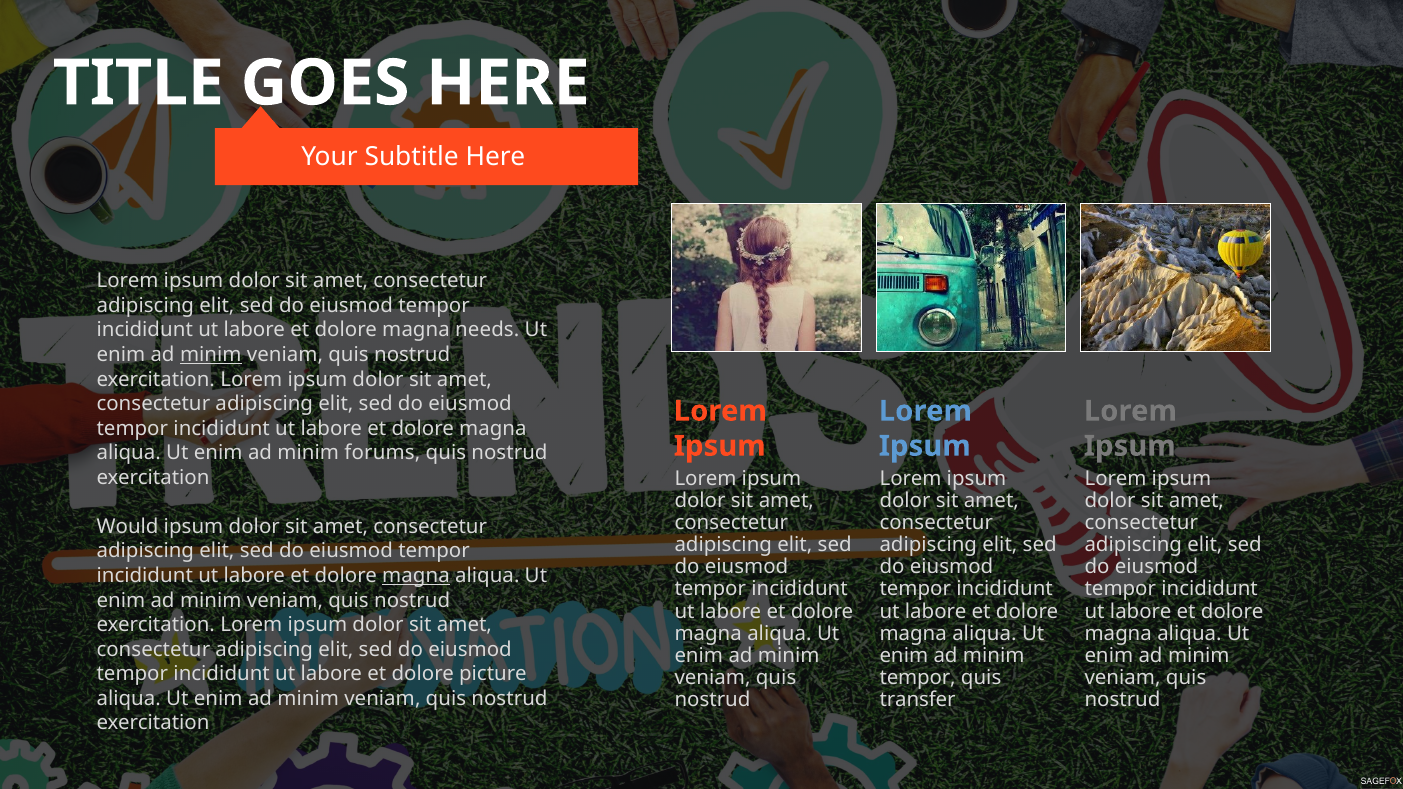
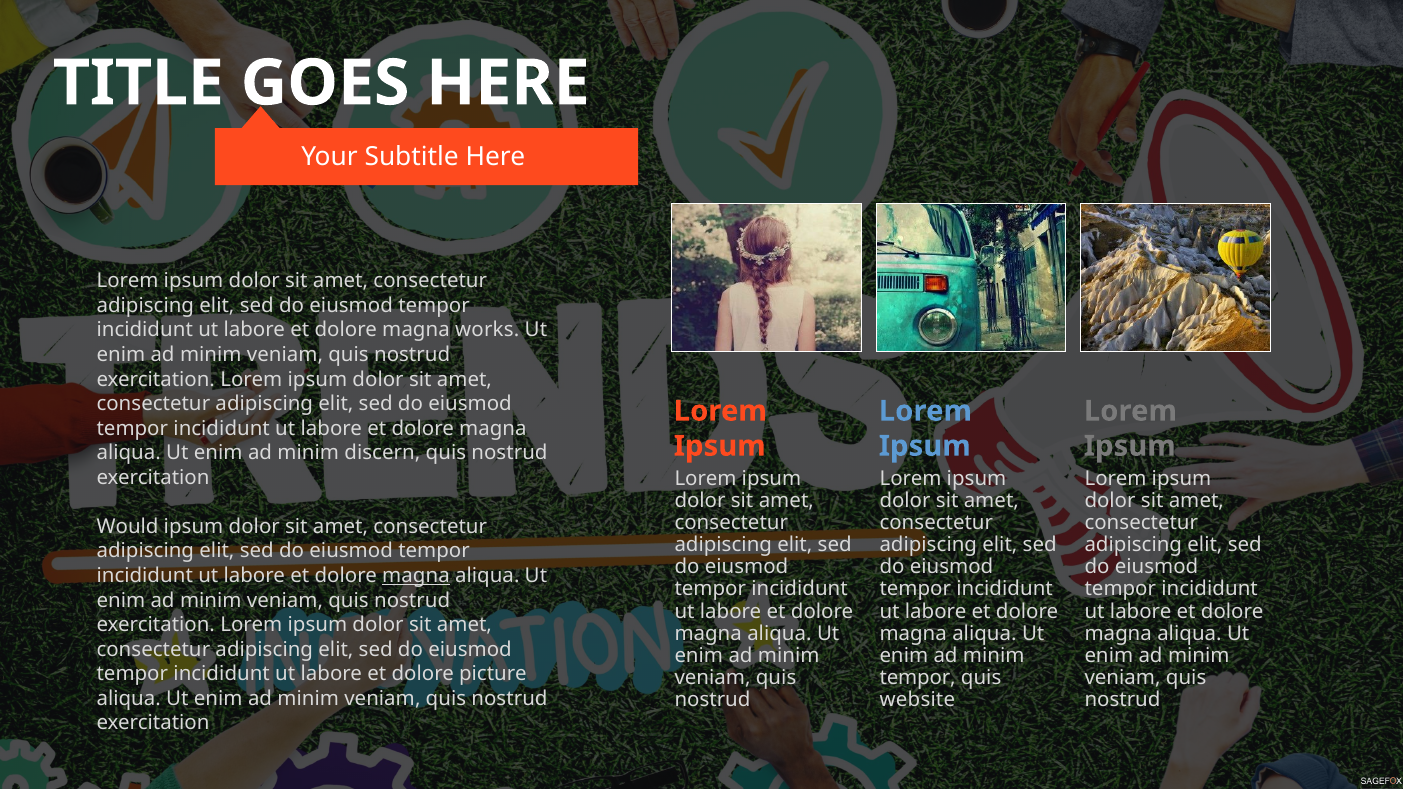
needs: needs -> works
minim at (211, 355) underline: present -> none
forums: forums -> discern
transfer: transfer -> website
